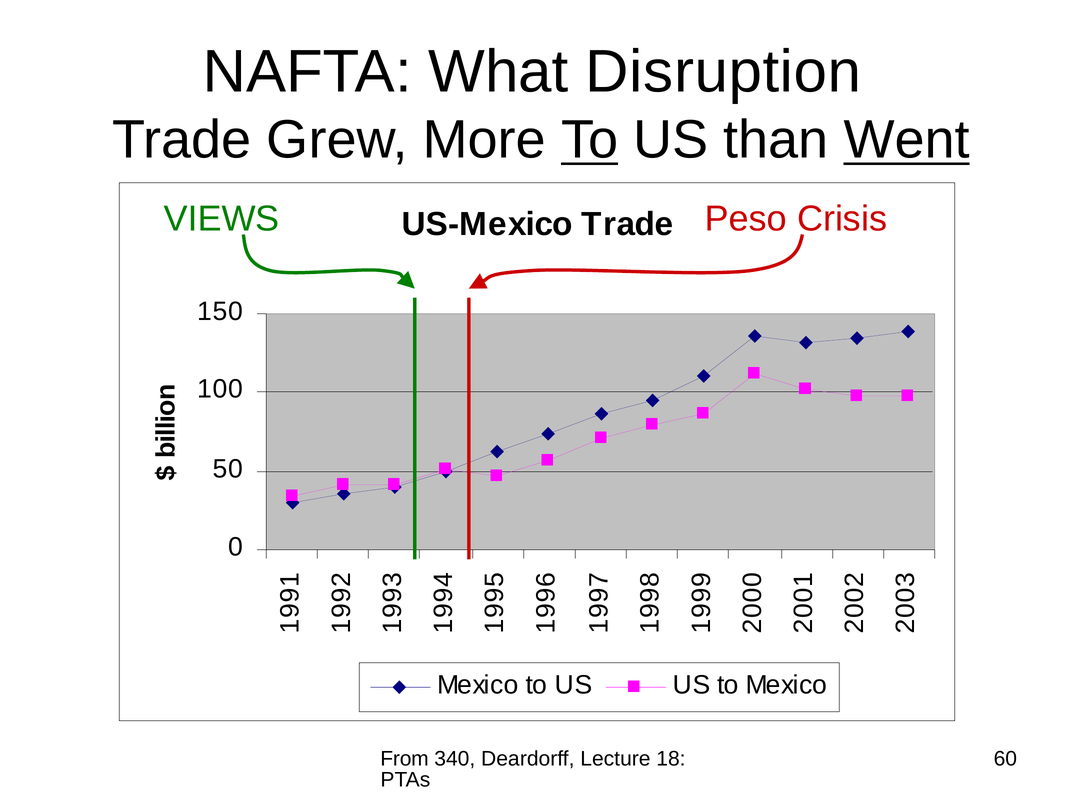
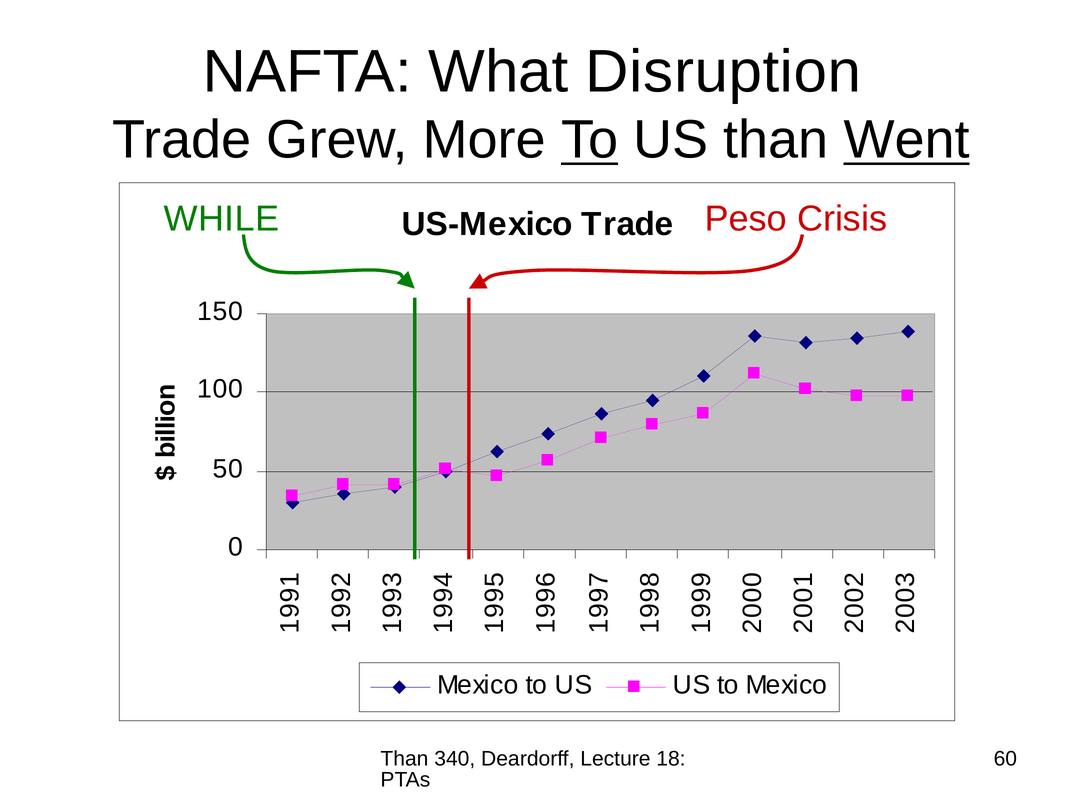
VIEWS: VIEWS -> WHILE
From at (405, 759): From -> Than
